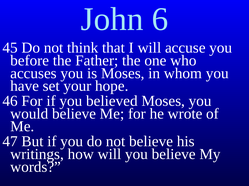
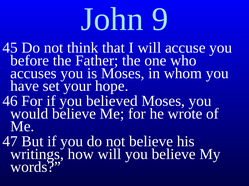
6: 6 -> 9
